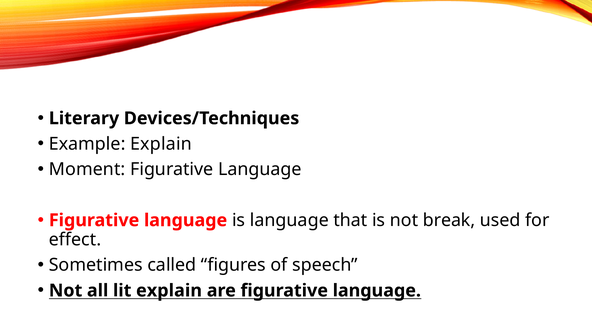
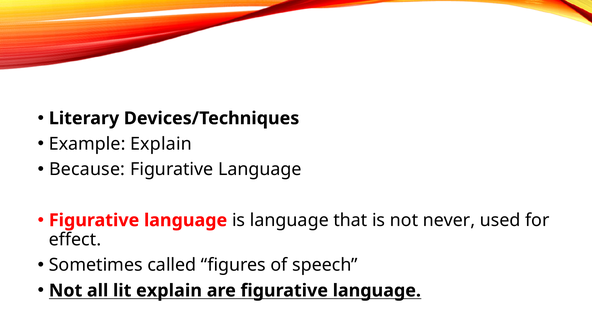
Moment: Moment -> Because
break: break -> never
